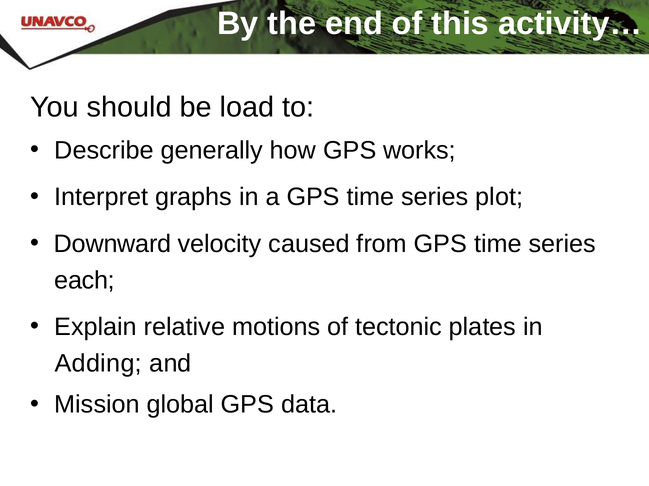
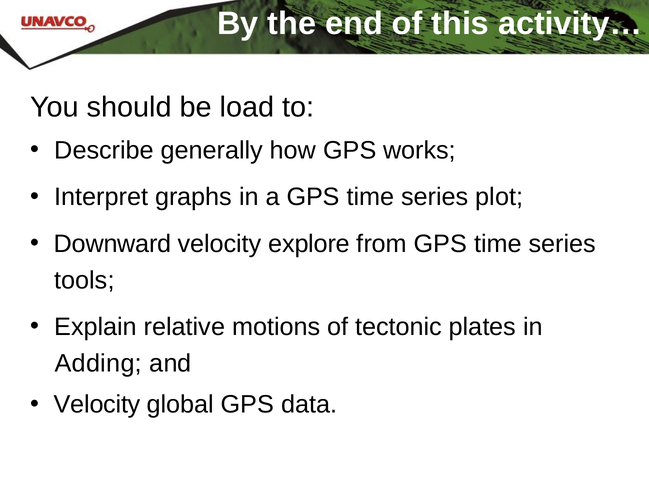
caused: caused -> explore
each: each -> tools
Mission at (97, 405): Mission -> Velocity
